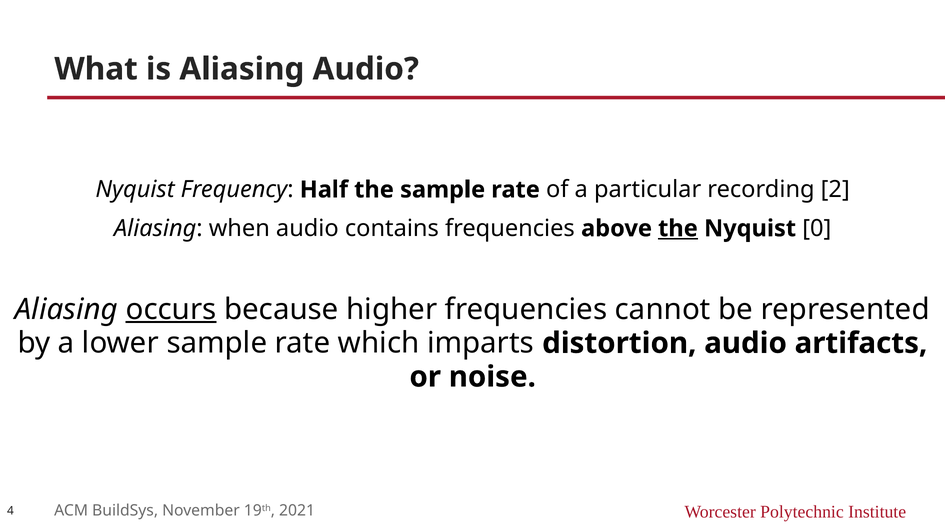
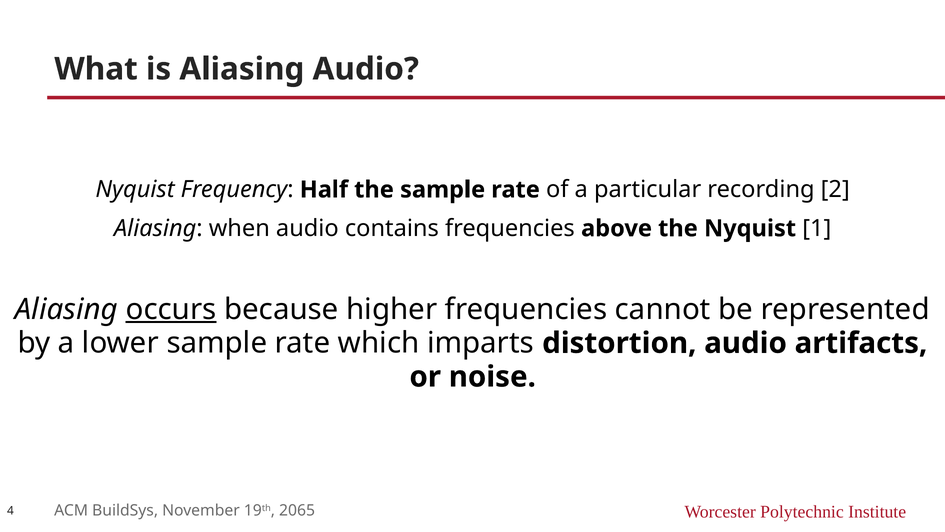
the at (678, 228) underline: present -> none
0: 0 -> 1
2021: 2021 -> 2065
